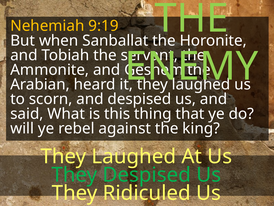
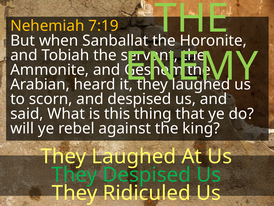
9:19: 9:19 -> 7:19
